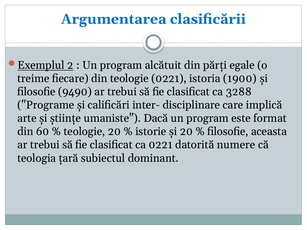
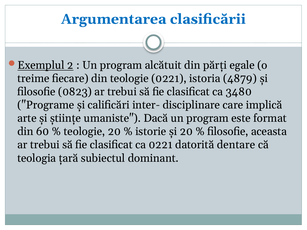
1900: 1900 -> 4879
9490: 9490 -> 0823
3288: 3288 -> 3480
numere: numere -> dentare
